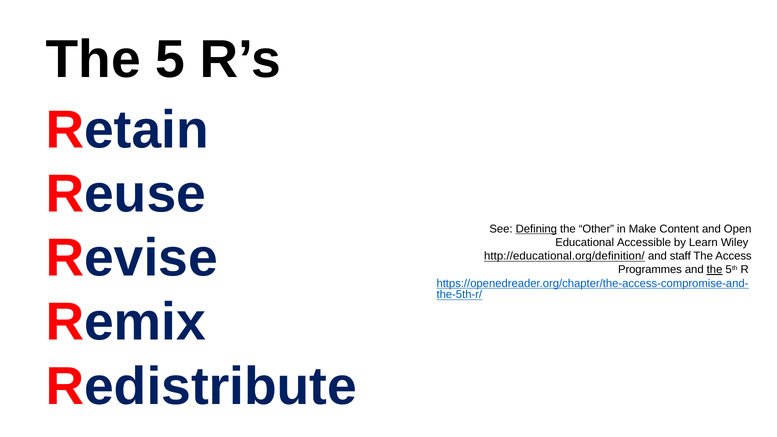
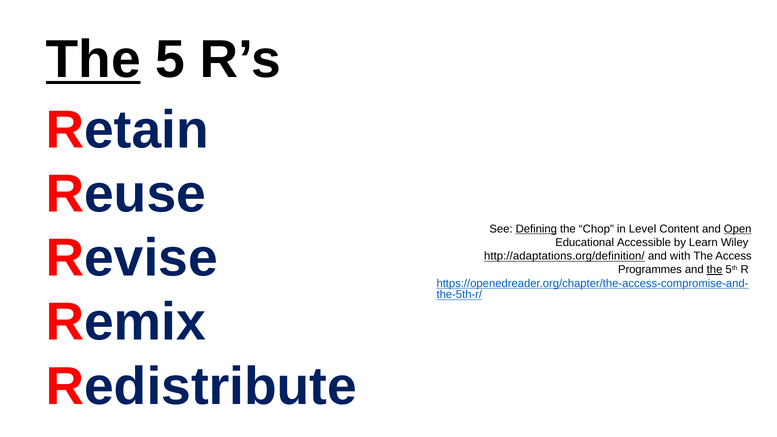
The at (93, 60) underline: none -> present
Other: Other -> Chop
Make: Make -> Level
Open underline: none -> present
http://educational.org/definition/: http://educational.org/definition/ -> http://adaptations.org/definition/
staff: staff -> with
